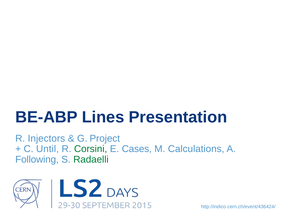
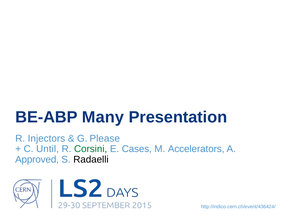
Lines: Lines -> Many
Project: Project -> Please
Calculations: Calculations -> Accelerators
Following: Following -> Approved
Radaelli colour: green -> black
